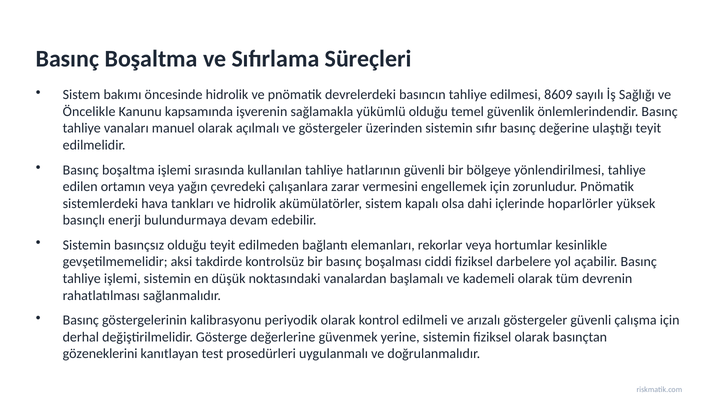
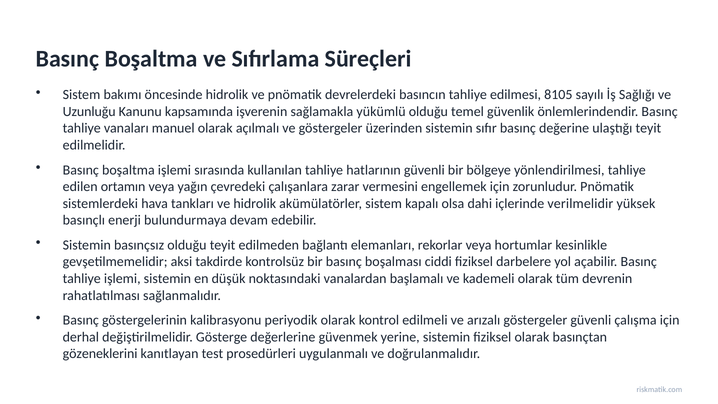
8609: 8609 -> 8105
Öncelikle: Öncelikle -> Uzunluğu
hoparlörler: hoparlörler -> verilmelidir
